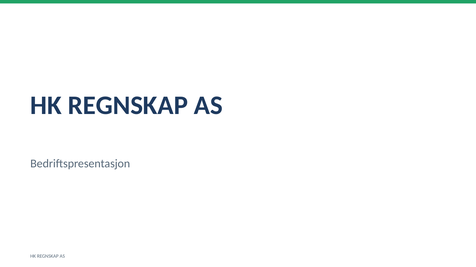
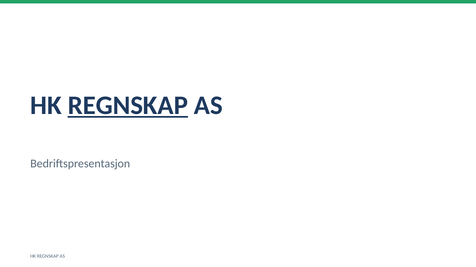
REGNSKAP at (128, 106) underline: none -> present
